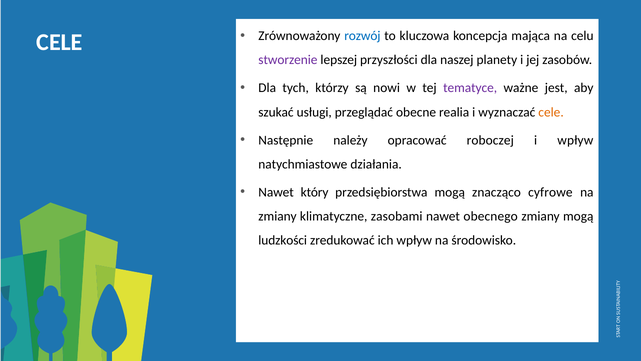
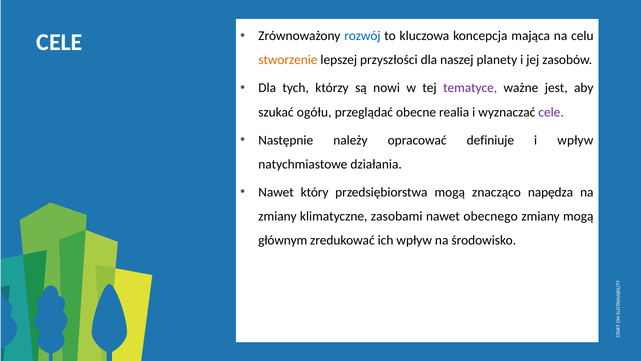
stworzenie colour: purple -> orange
usługi: usługi -> ogółu
cele at (551, 112) colour: orange -> purple
roboczej: roboczej -> definiuje
cyfrowe: cyfrowe -> napędza
ludzkości: ludzkości -> głównym
